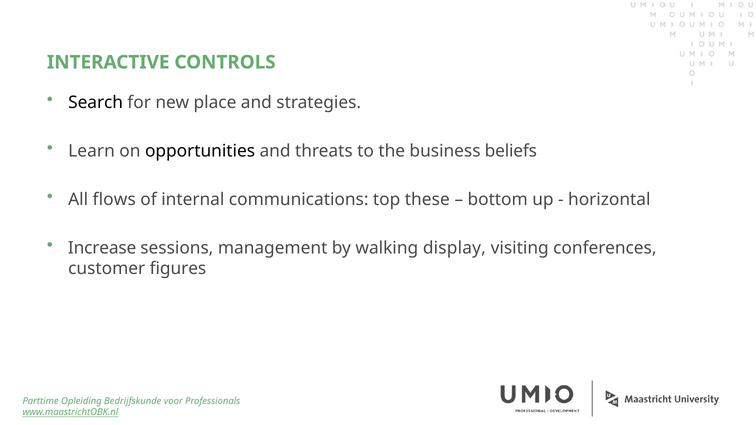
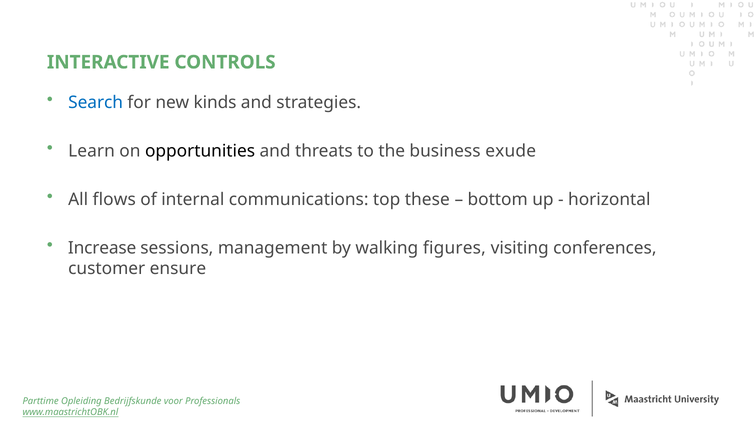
Search colour: black -> blue
place: place -> kinds
beliefs: beliefs -> exude
display: display -> figures
figures: figures -> ensure
